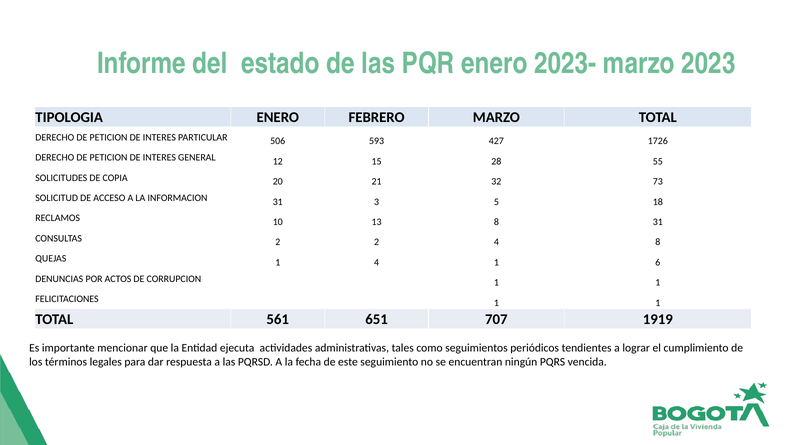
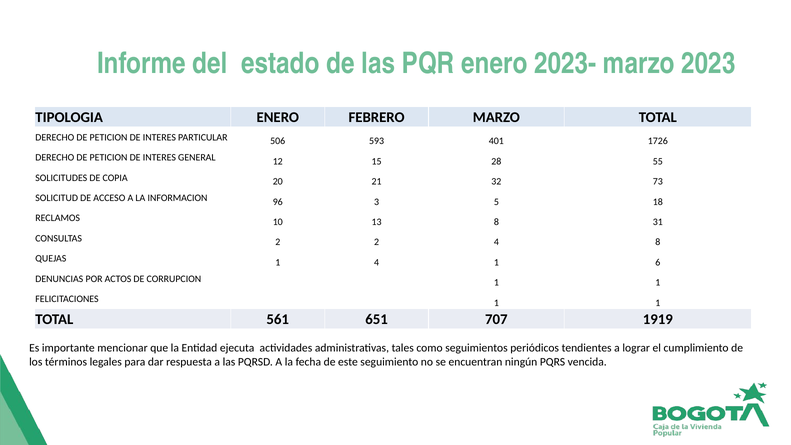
427: 427 -> 401
INFORMACION 31: 31 -> 96
